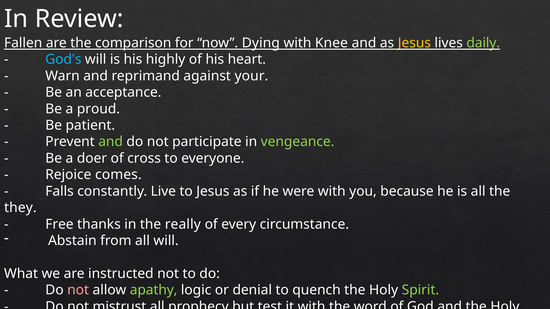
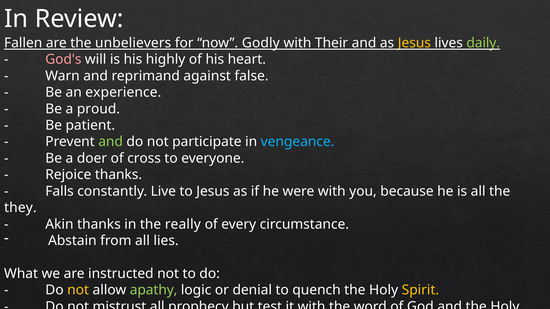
comparison: comparison -> unbelievers
Dying: Dying -> Godly
Knee: Knee -> Their
God's colour: light blue -> pink
your: your -> false
acceptance: acceptance -> experience
vengeance colour: light green -> light blue
Rejoice comes: comes -> thanks
Free: Free -> Akin
all will: will -> lies
not at (78, 290) colour: pink -> yellow
Spirit at (420, 290) colour: light green -> yellow
